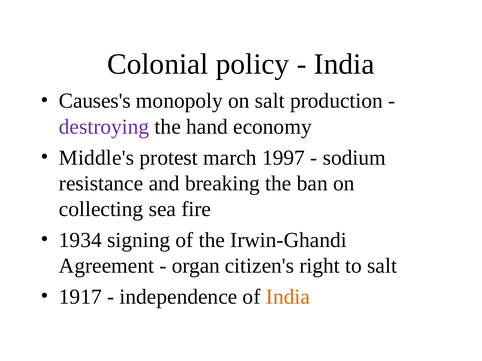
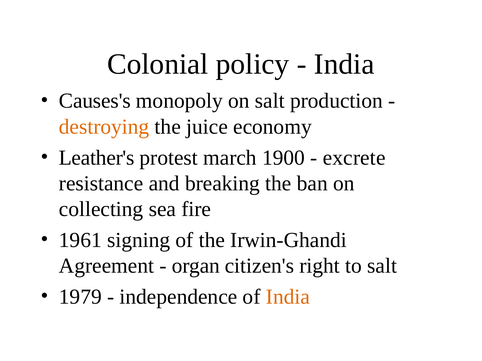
destroying colour: purple -> orange
hand: hand -> juice
Middle's: Middle's -> Leather's
1997: 1997 -> 1900
sodium: sodium -> excrete
1934: 1934 -> 1961
1917: 1917 -> 1979
